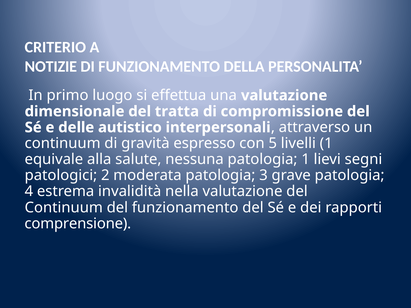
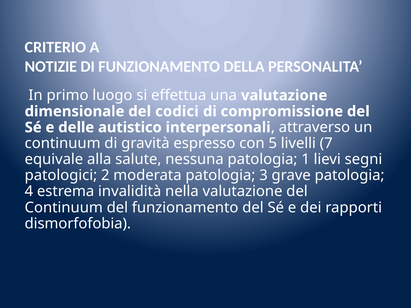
tratta: tratta -> codici
livelli 1: 1 -> 7
comprensione: comprensione -> dismorfofobia
